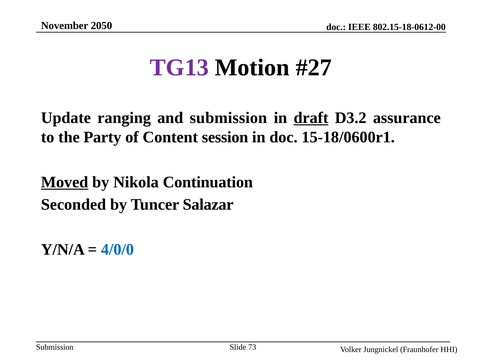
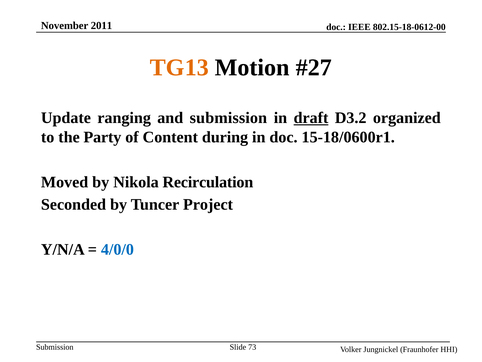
2050: 2050 -> 2011
TG13 colour: purple -> orange
assurance: assurance -> organized
session: session -> during
Moved underline: present -> none
Continuation: Continuation -> Recirculation
Salazar: Salazar -> Project
